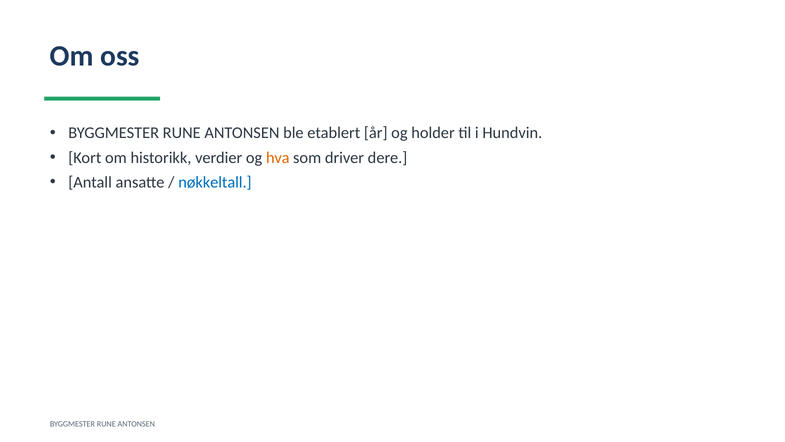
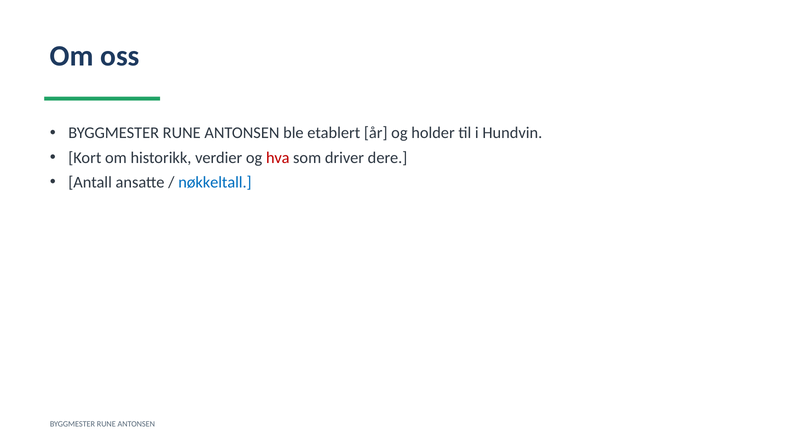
hva colour: orange -> red
